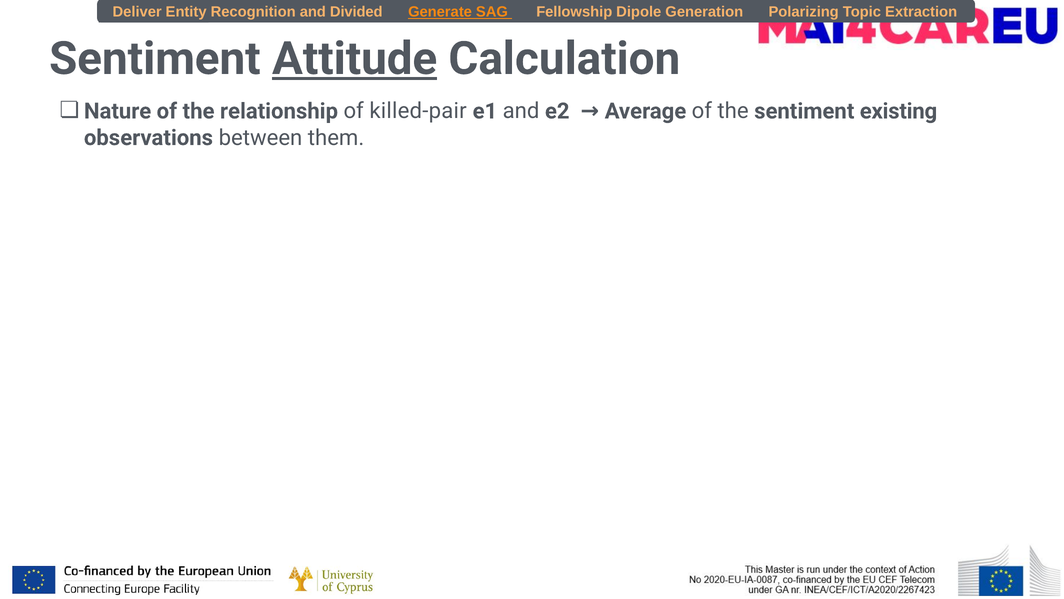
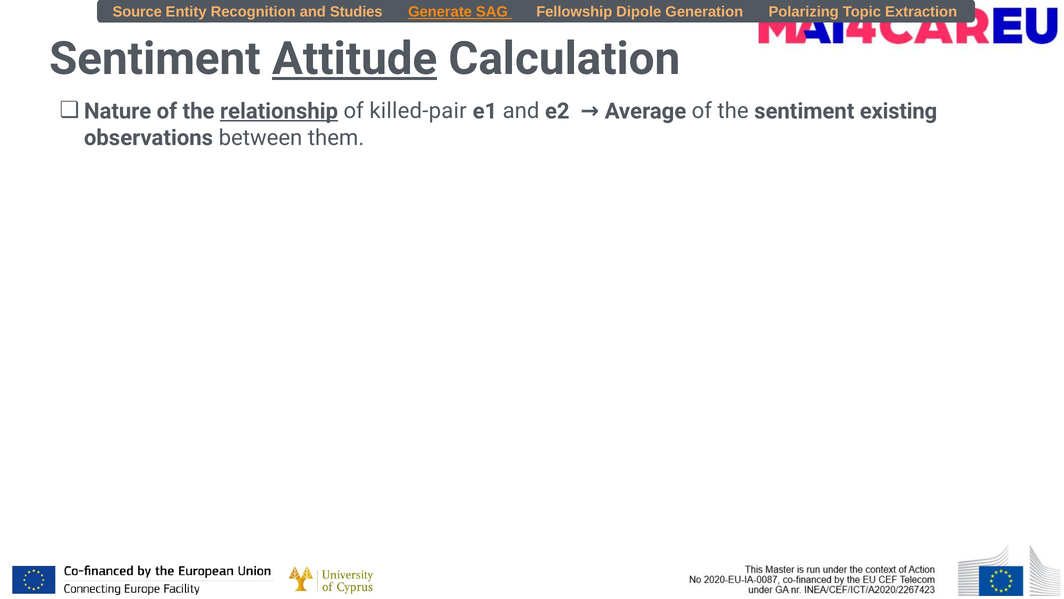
Deliver: Deliver -> Source
Divided: Divided -> Studies
relationship underline: none -> present
